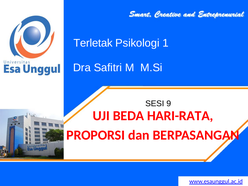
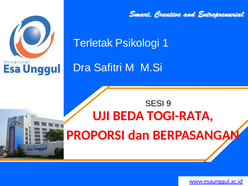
HARI-RATA: HARI-RATA -> TOGI-RATA
